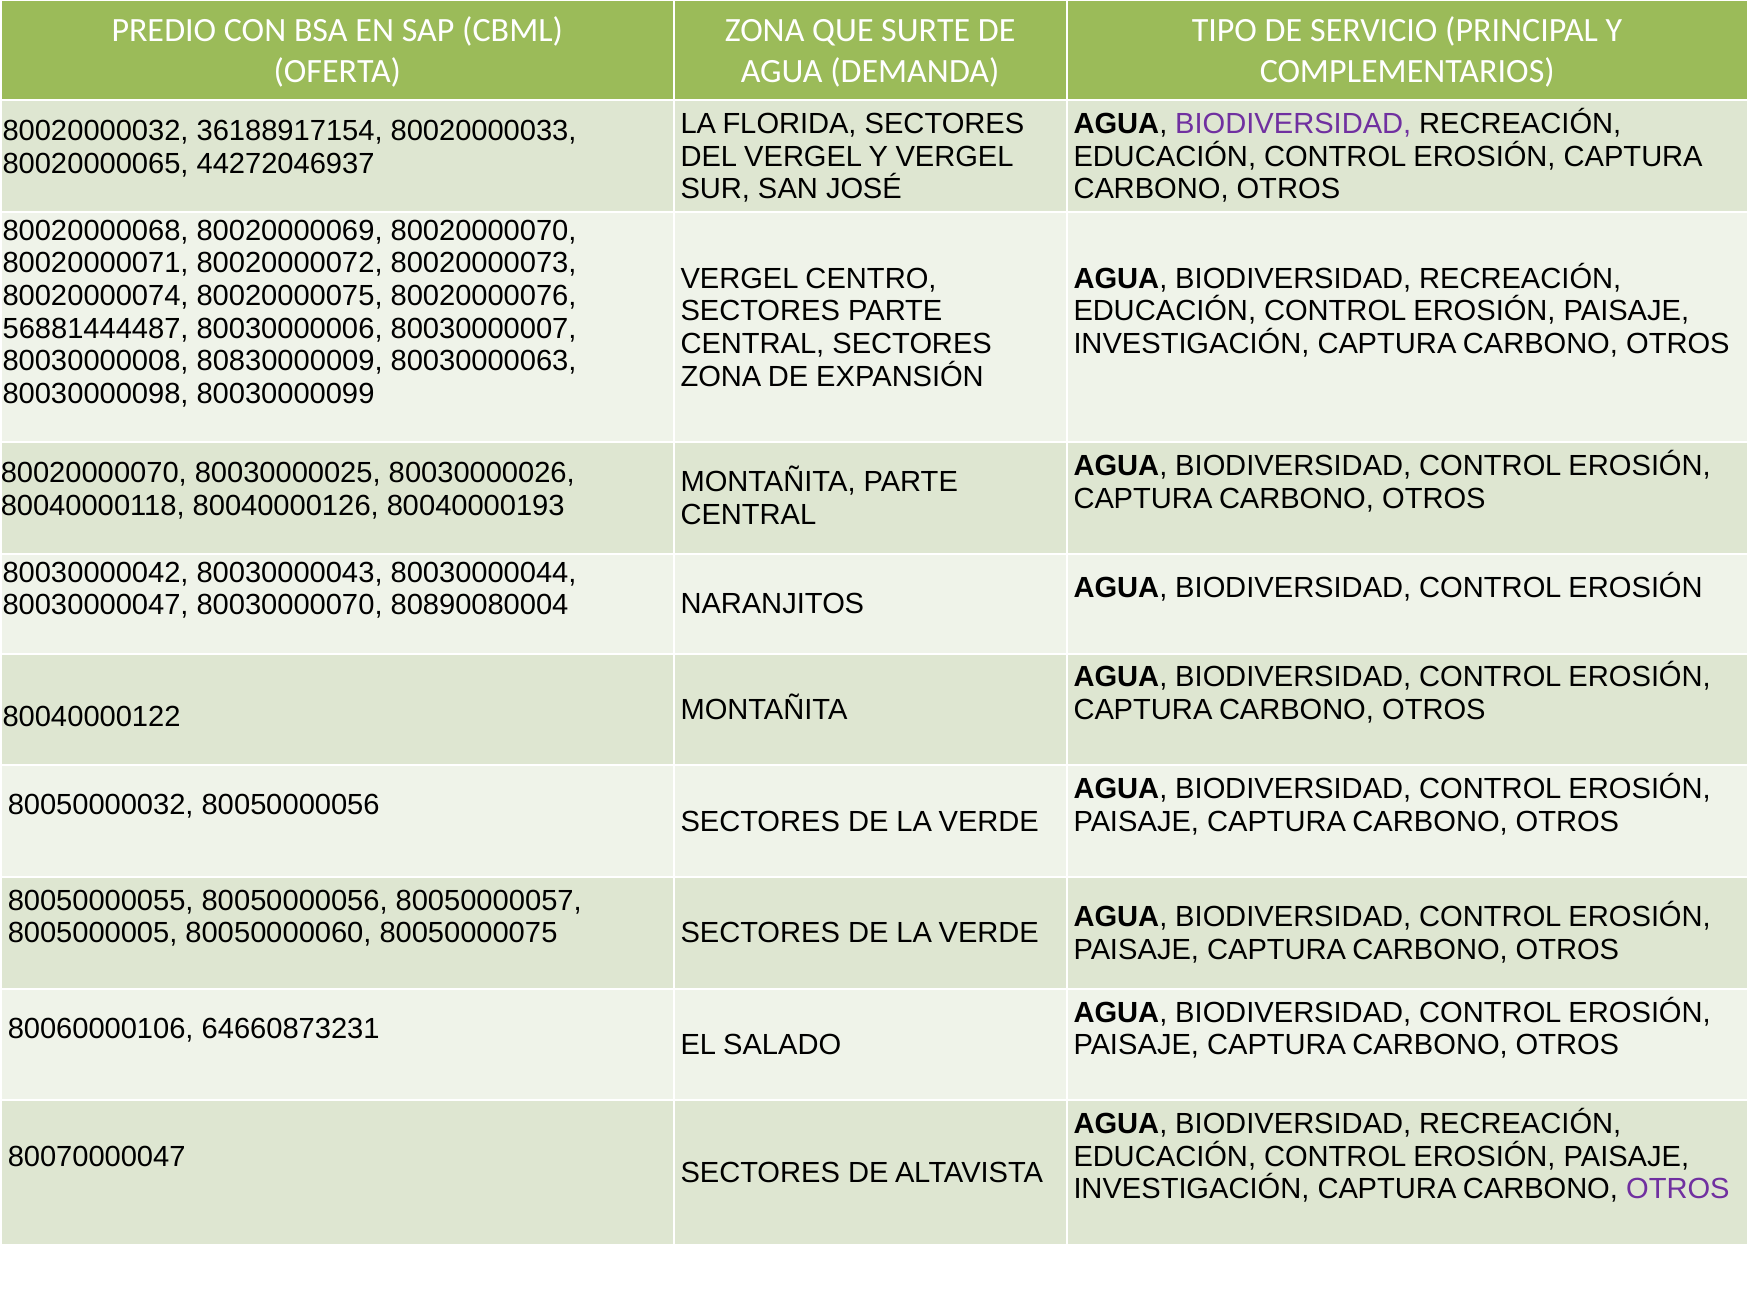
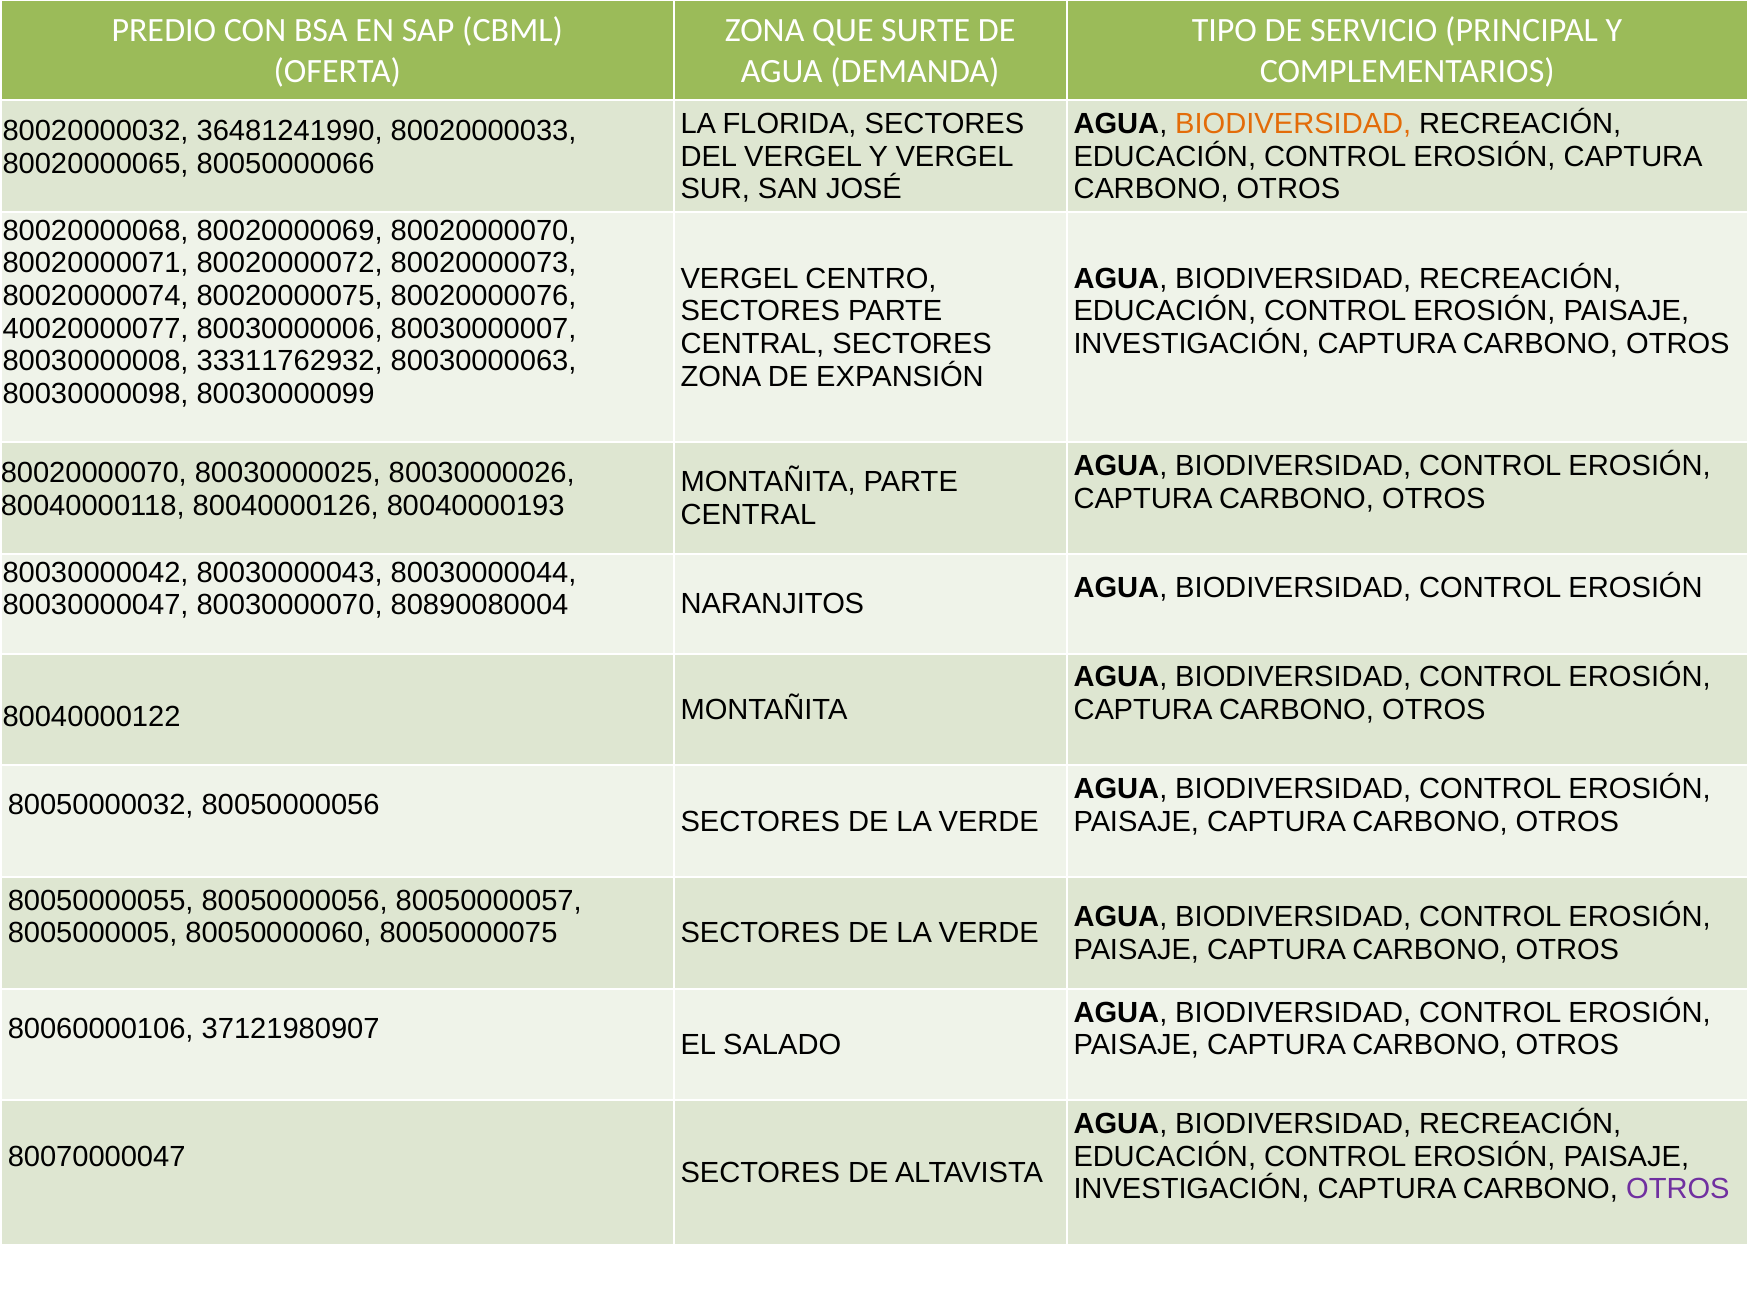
BIODIVERSIDAD at (1293, 124) colour: purple -> orange
36188917154: 36188917154 -> 36481241990
44272046937: 44272046937 -> 80050000066
56881444487: 56881444487 -> 40020000077
80830000009: 80830000009 -> 33311762932
64660873231: 64660873231 -> 37121980907
